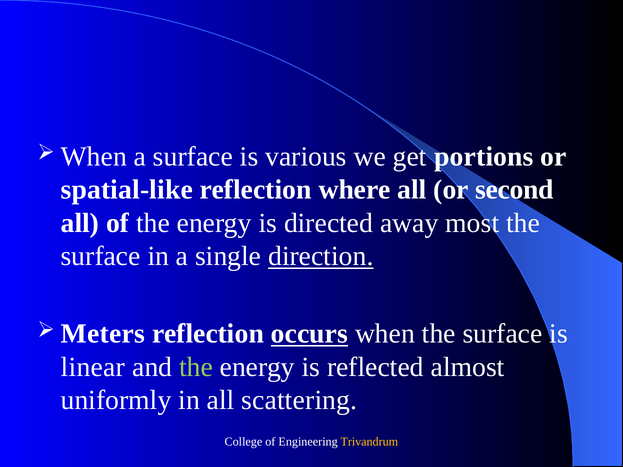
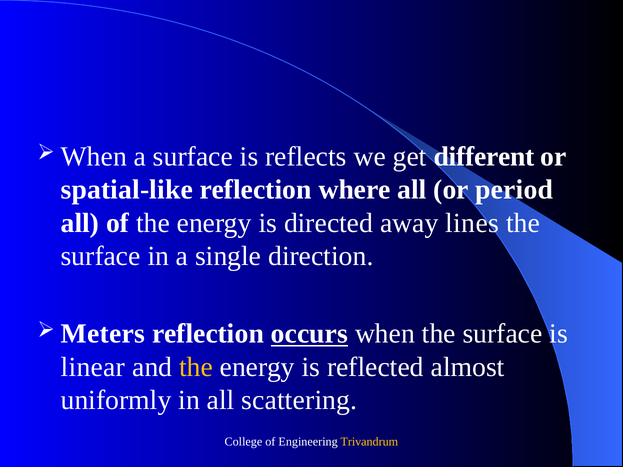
various: various -> reflects
portions: portions -> different
second: second -> period
most: most -> lines
direction underline: present -> none
the at (196, 367) colour: light green -> yellow
